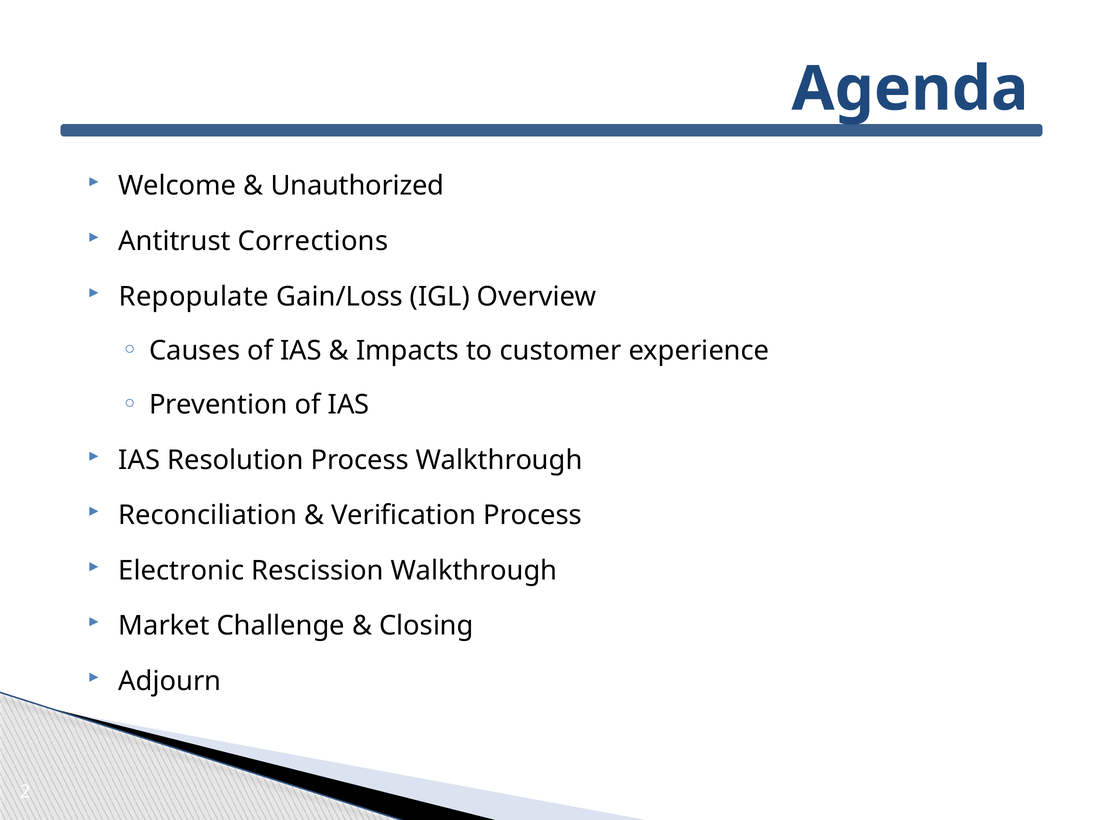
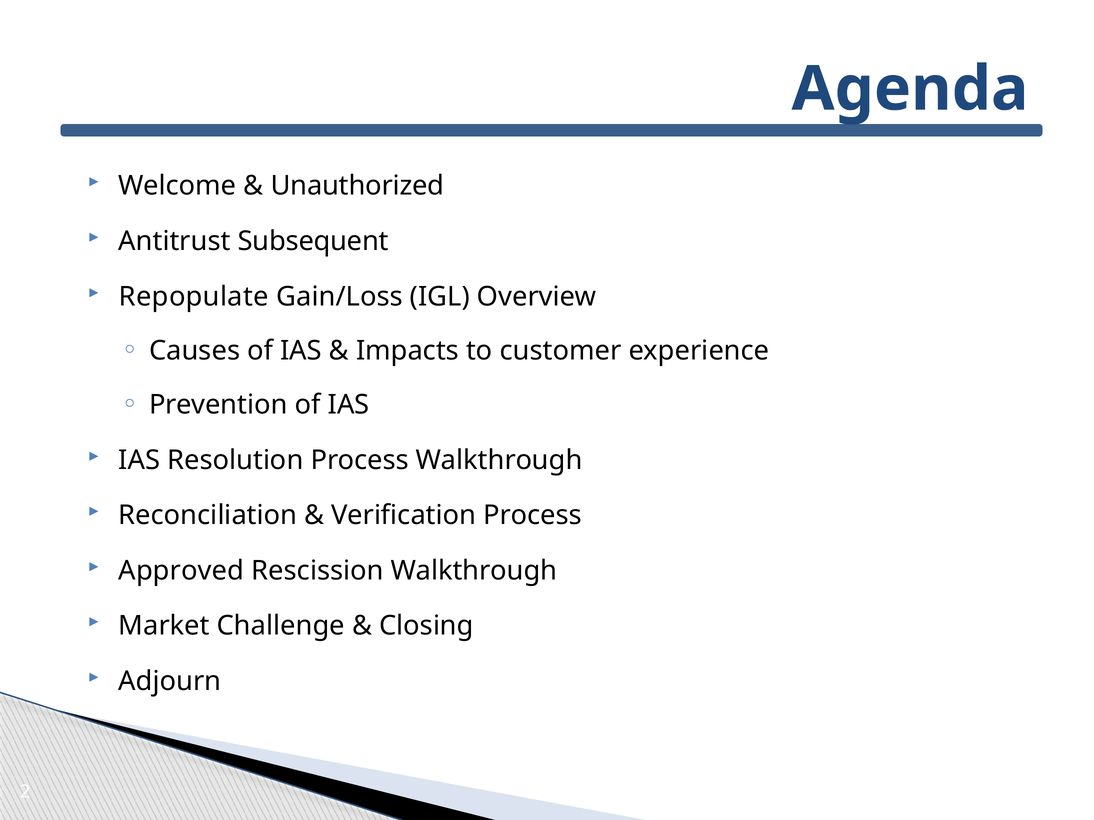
Corrections: Corrections -> Subsequent
Electronic: Electronic -> Approved
